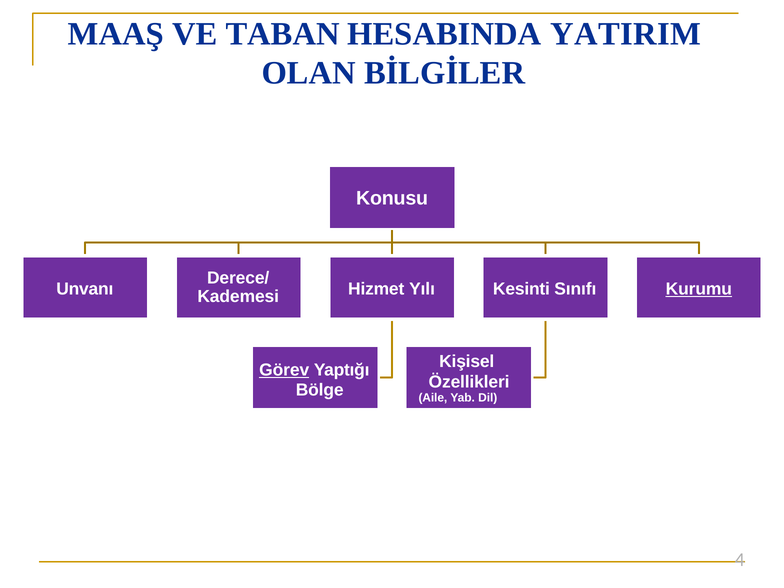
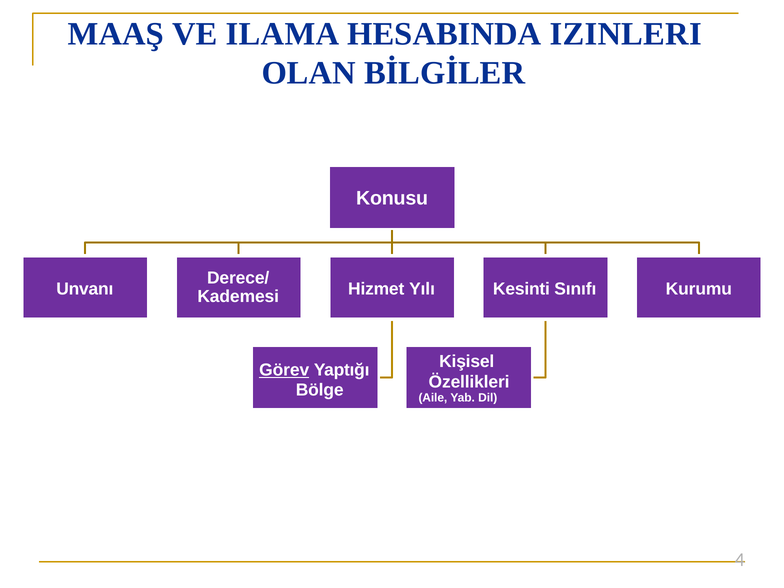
TABAN: TABAN -> ILAMA
YATIRIM: YATIRIM -> IZINLERI
Kurumu underline: present -> none
